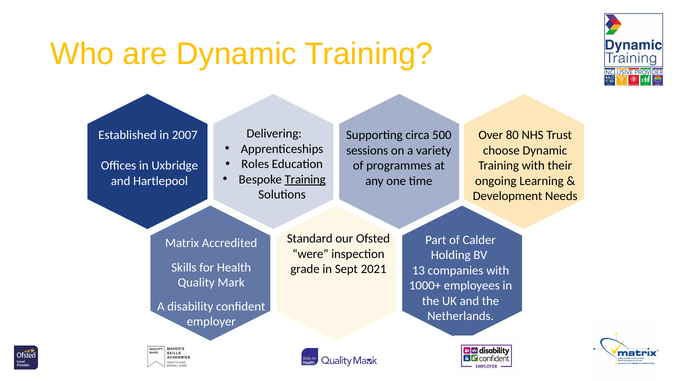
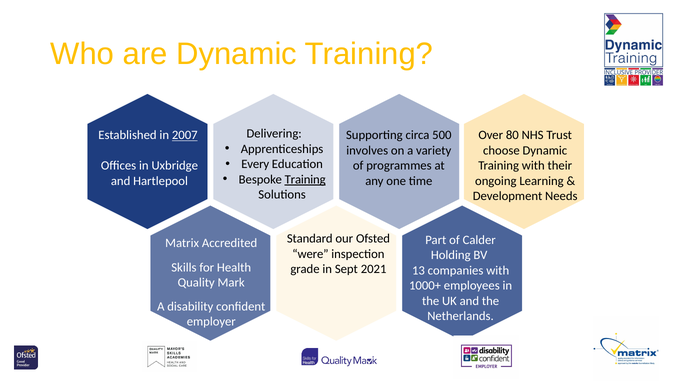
2007 underline: none -> present
sessions: sessions -> involves
Roles: Roles -> Every
